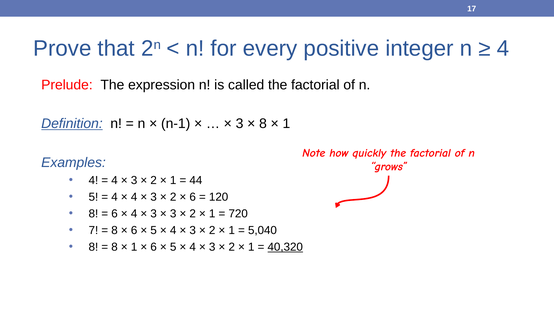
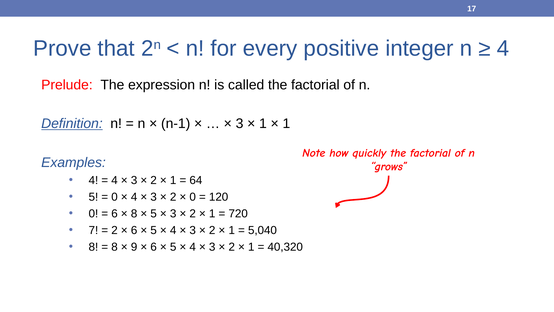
8 at (263, 124): 8 -> 1
44: 44 -> 64
4 at (115, 197): 4 -> 0
6 at (193, 197): 6 -> 0
8 at (93, 213): 8 -> 0
4 at (134, 213): 4 -> 8
3 at (154, 213): 3 -> 5
8 at (115, 230): 8 -> 2
1 at (134, 247): 1 -> 9
40,320 underline: present -> none
